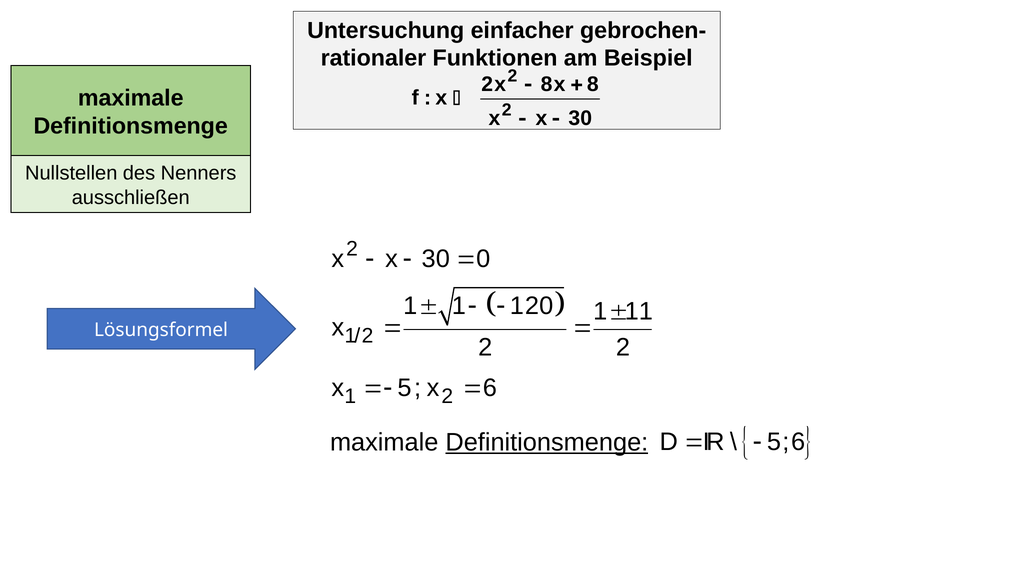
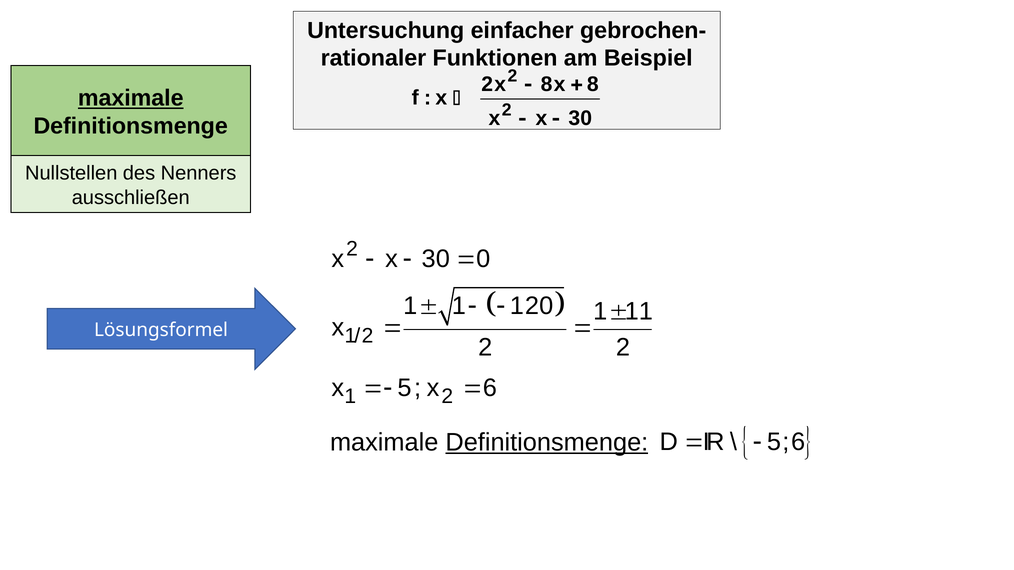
maximale at (131, 98) underline: none -> present
